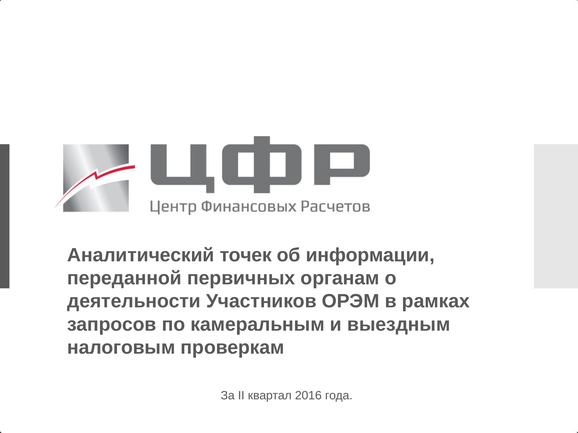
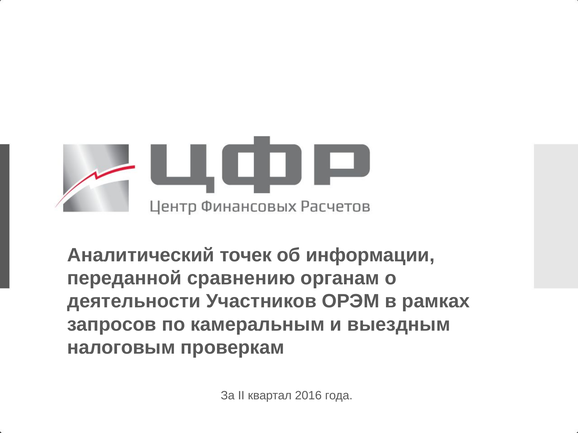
первичных: первичных -> сравнению
